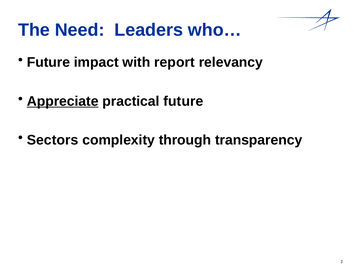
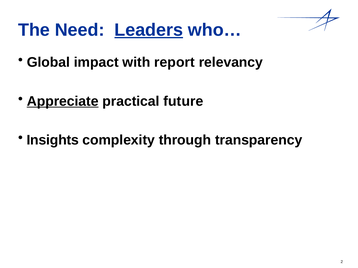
Leaders underline: none -> present
Future at (48, 62): Future -> Global
Sectors: Sectors -> Insights
